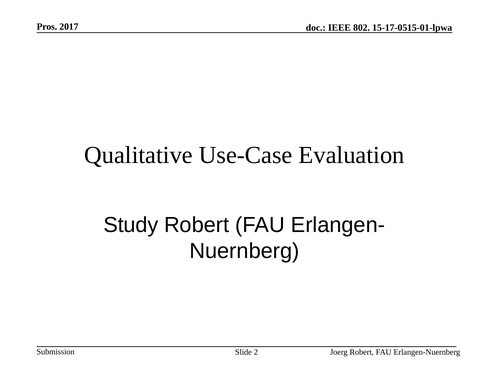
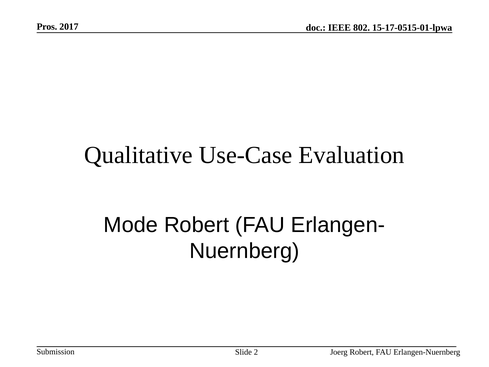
Study: Study -> Mode
